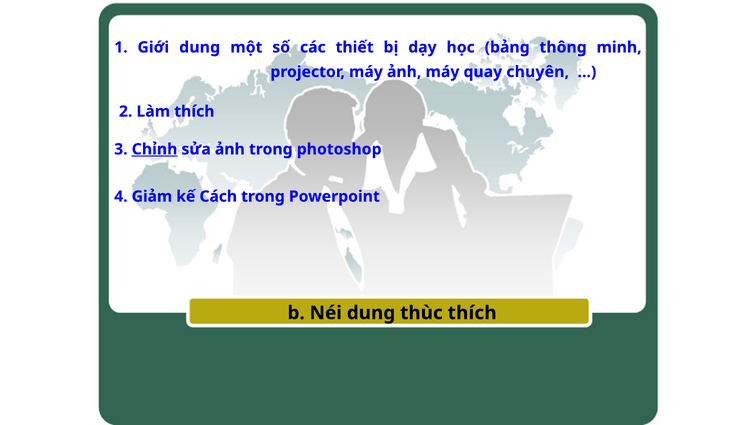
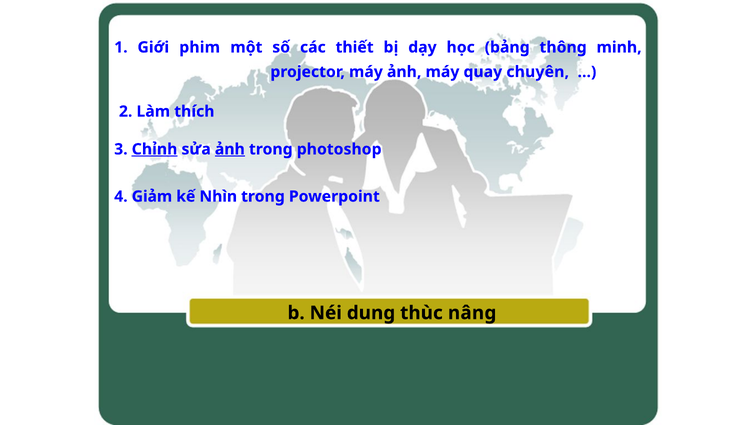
Giới dung: dung -> phim
ảnh at (230, 149) underline: none -> present
Cách: Cách -> Nhìn
thùc thích: thích -> nâng
